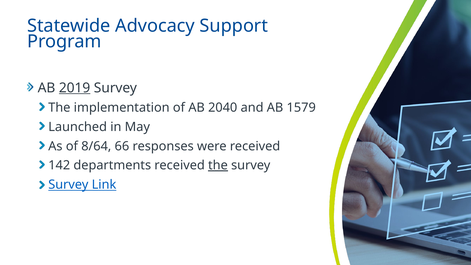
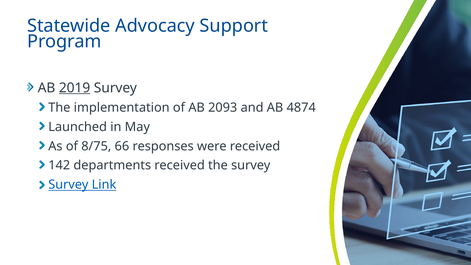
2040: 2040 -> 2093
1579: 1579 -> 4874
8/64: 8/64 -> 8/75
the at (218, 165) underline: present -> none
